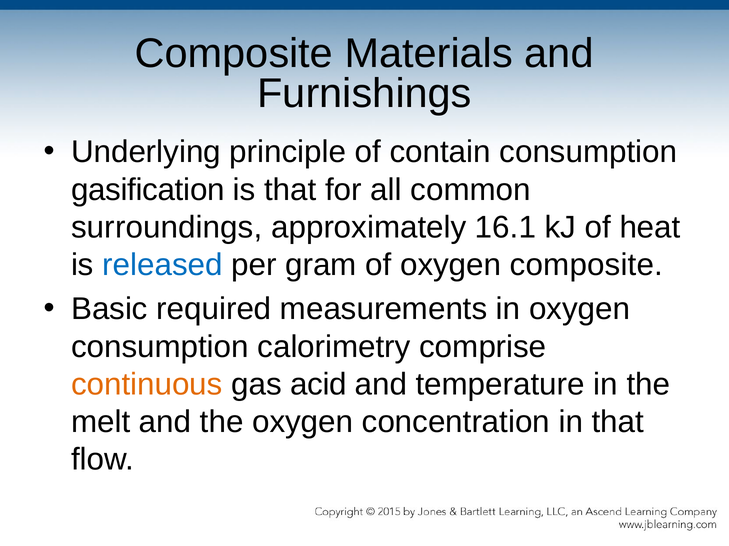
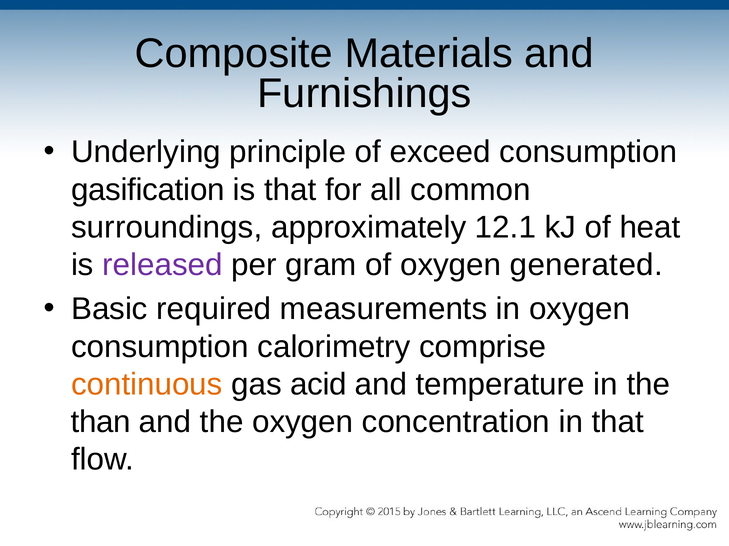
contain: contain -> exceed
16.1: 16.1 -> 12.1
released colour: blue -> purple
oxygen composite: composite -> generated
melt: melt -> than
